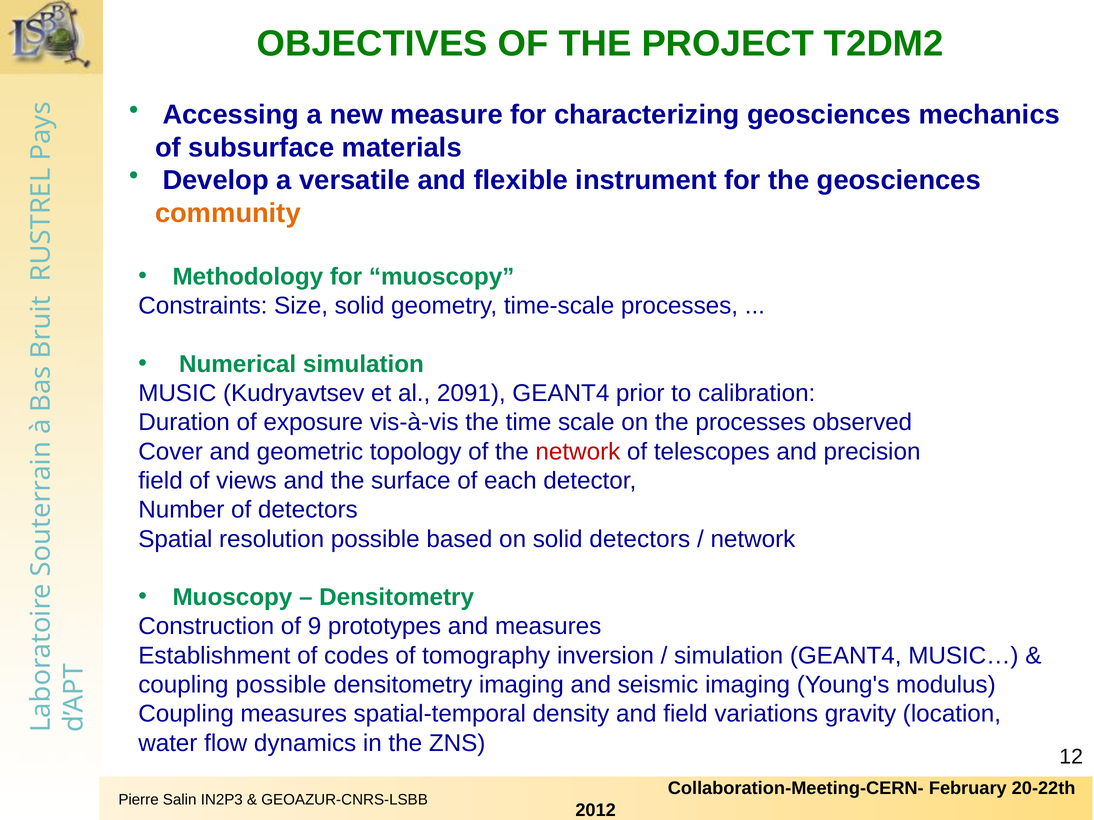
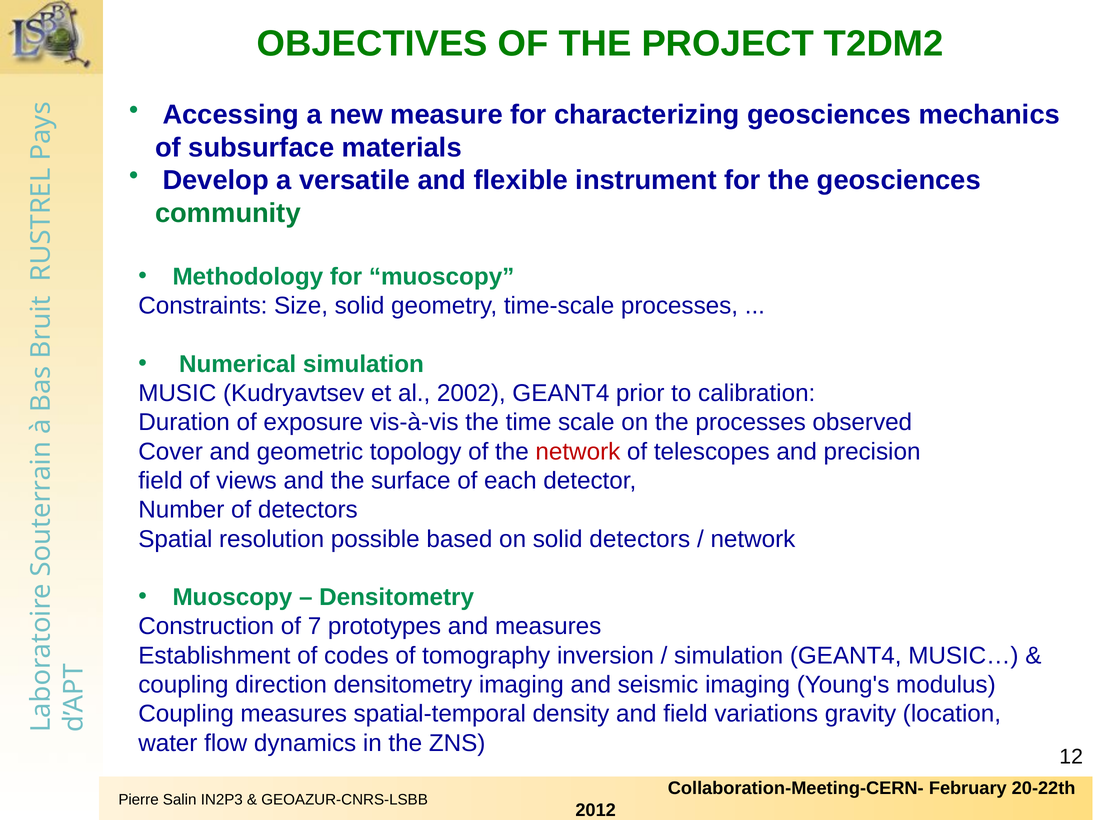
community colour: orange -> green
2091: 2091 -> 2002
9: 9 -> 7
coupling possible: possible -> direction
